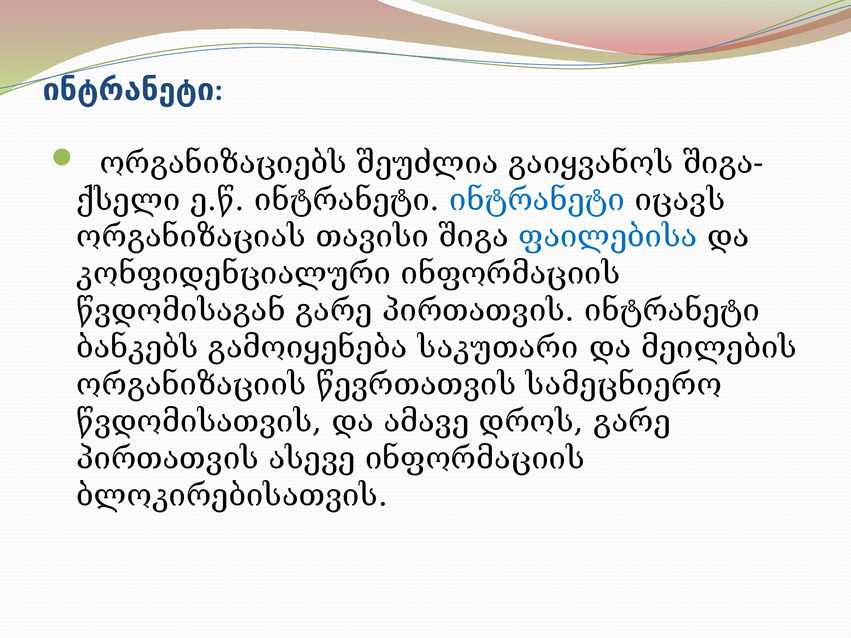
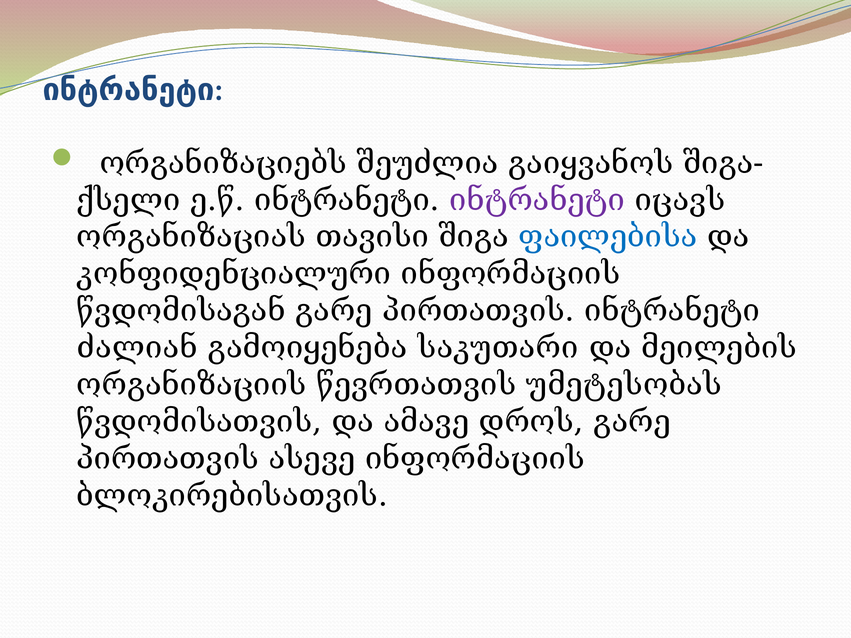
ინტრანეტი at (537, 200) colour: blue -> purple
ბანკებს: ბანკებს -> ძალიან
სამეცნიერო: სამეცნიერო -> უმეტესობას
